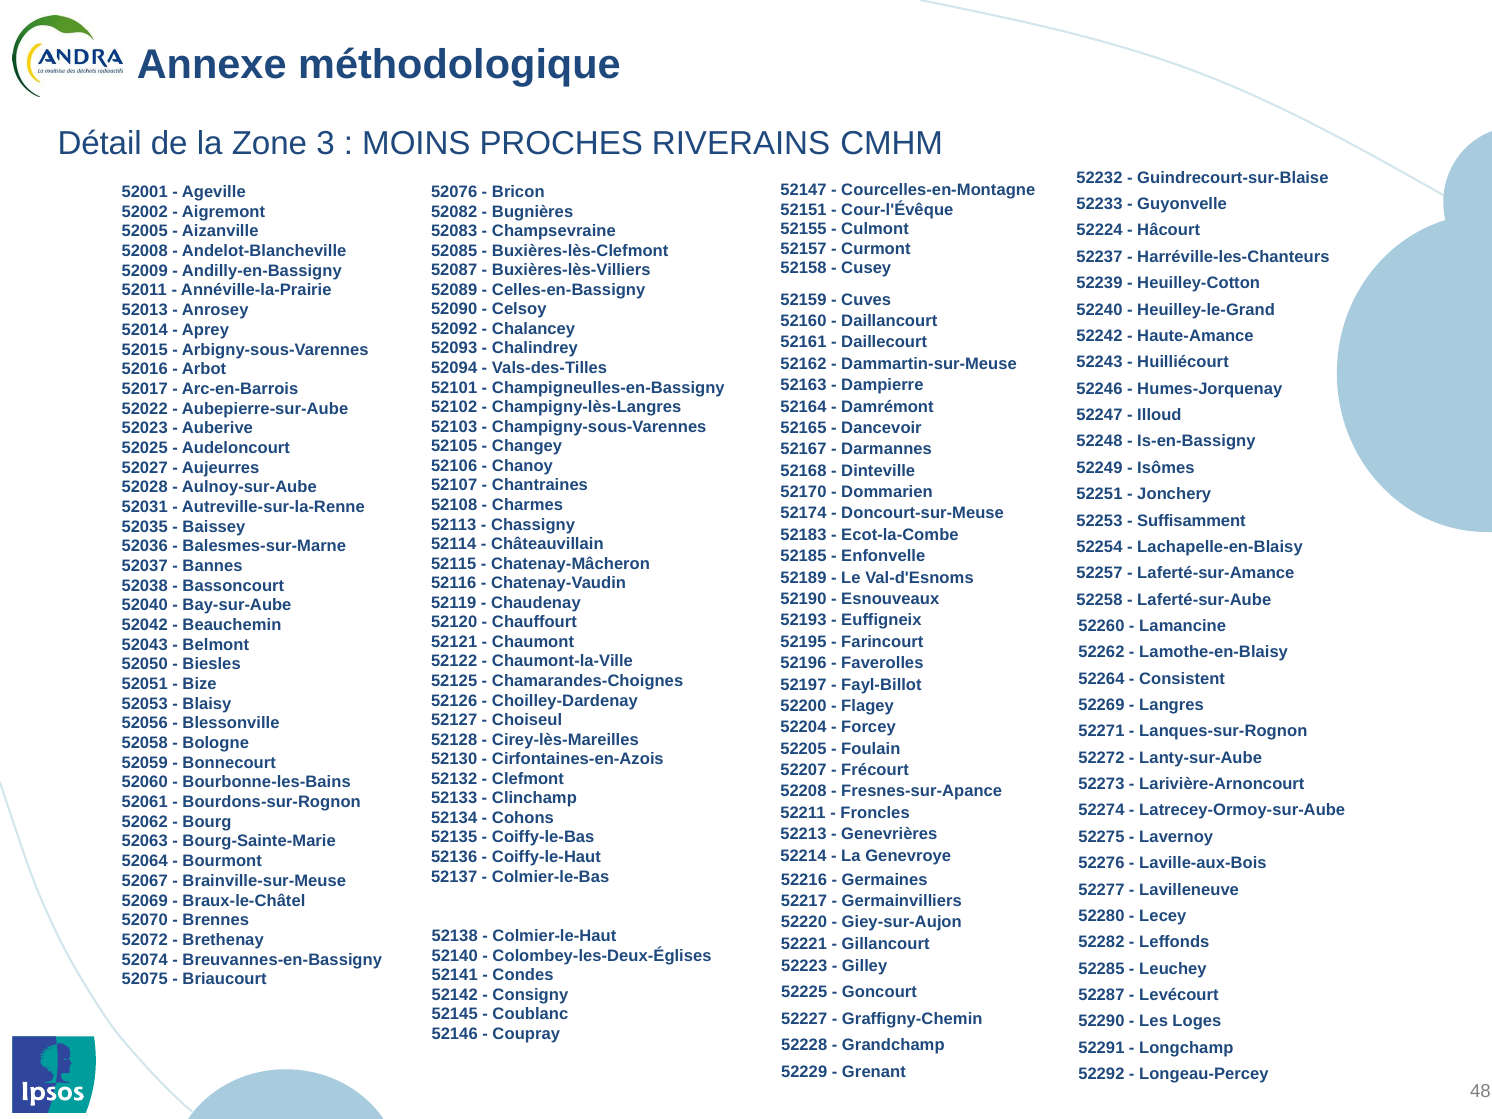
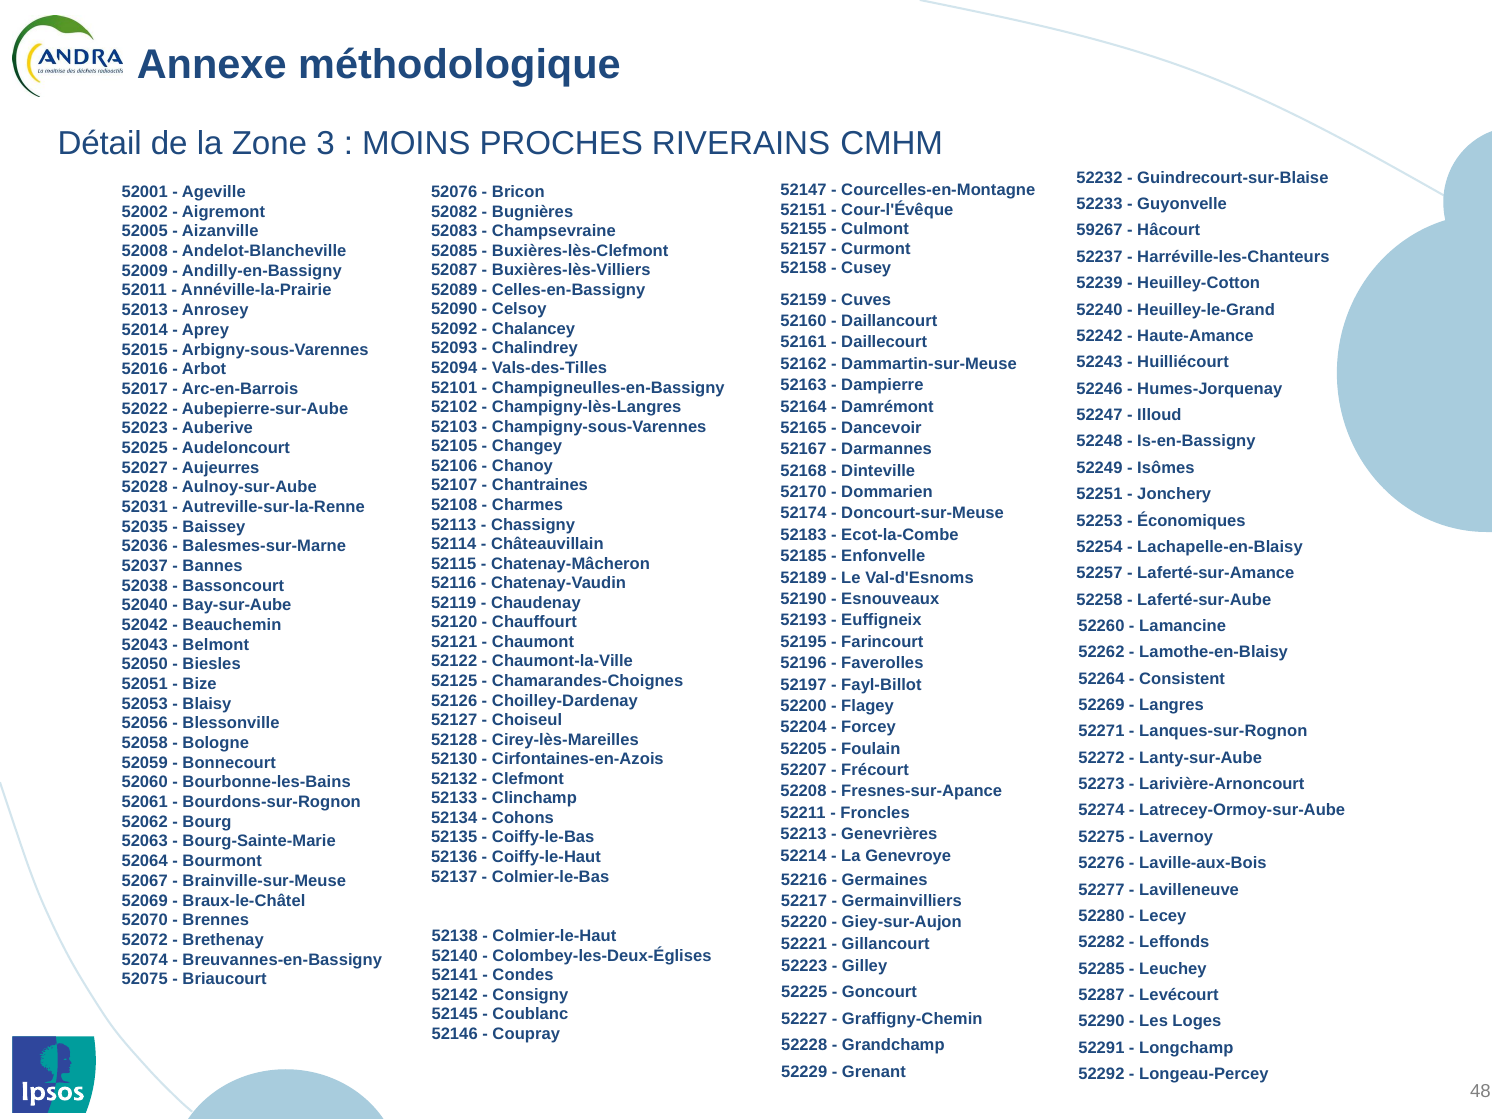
52224: 52224 -> 59267
Suffisamment: Suffisamment -> Économiques
